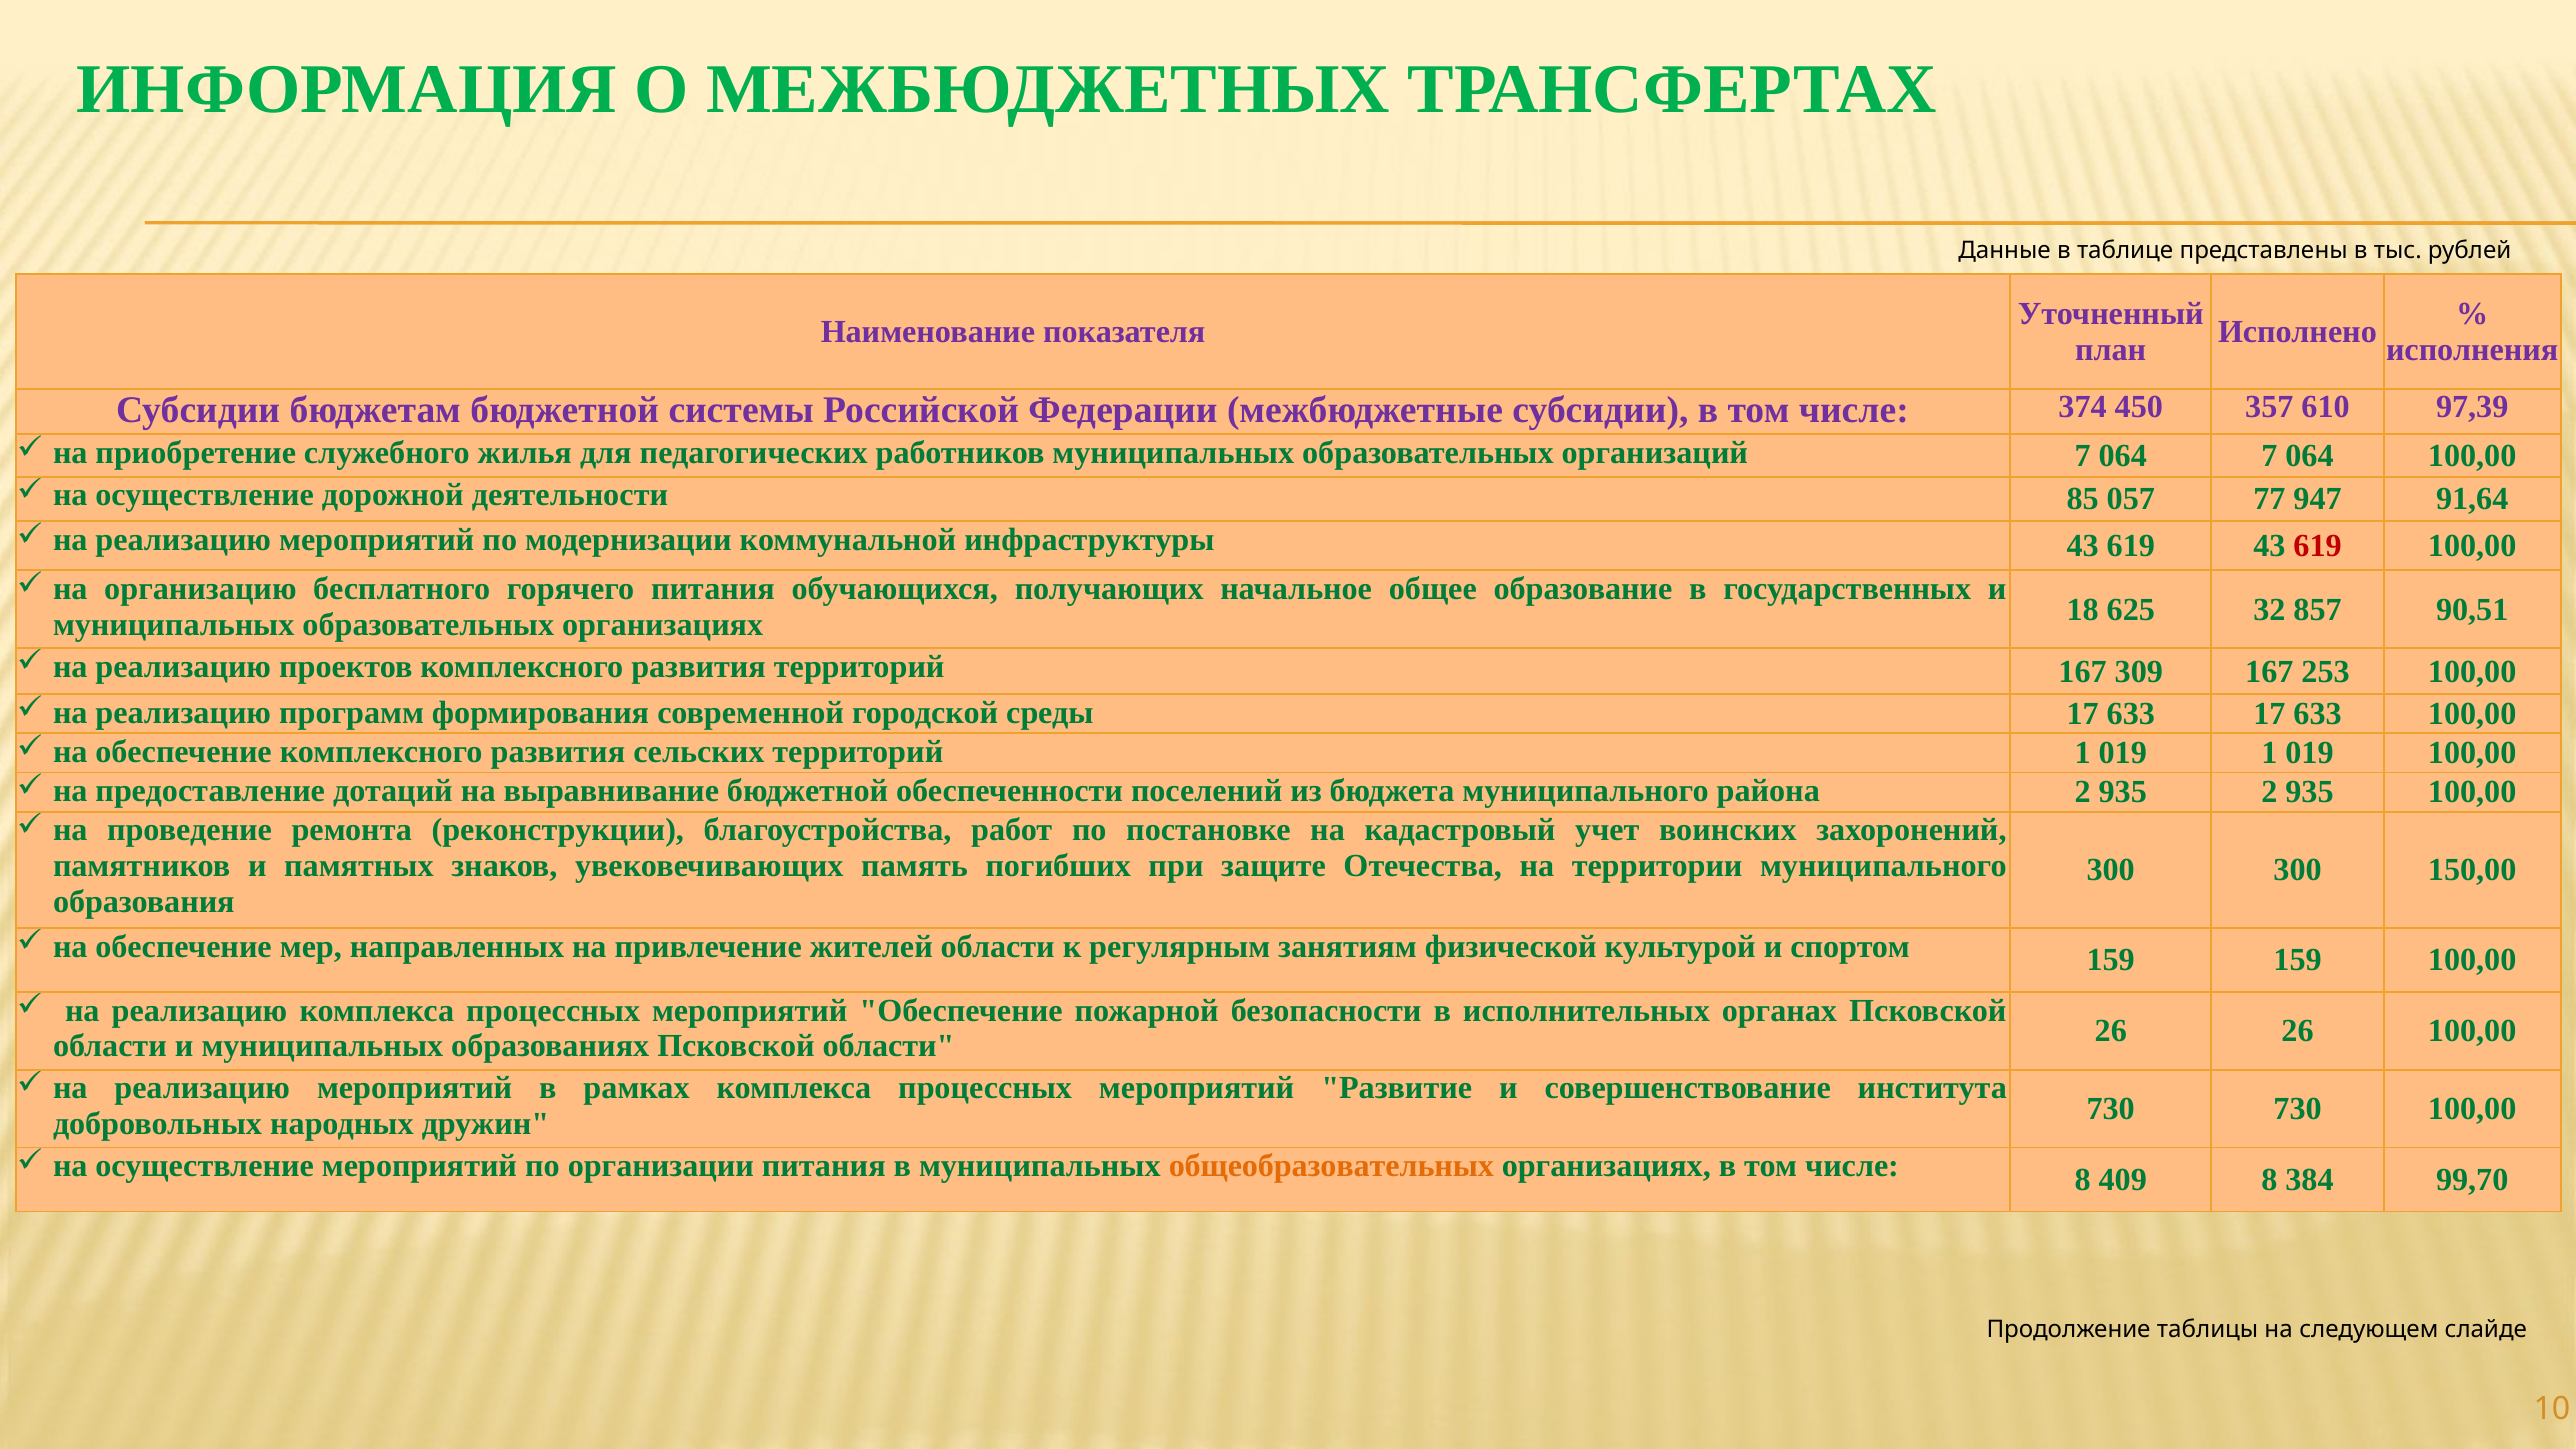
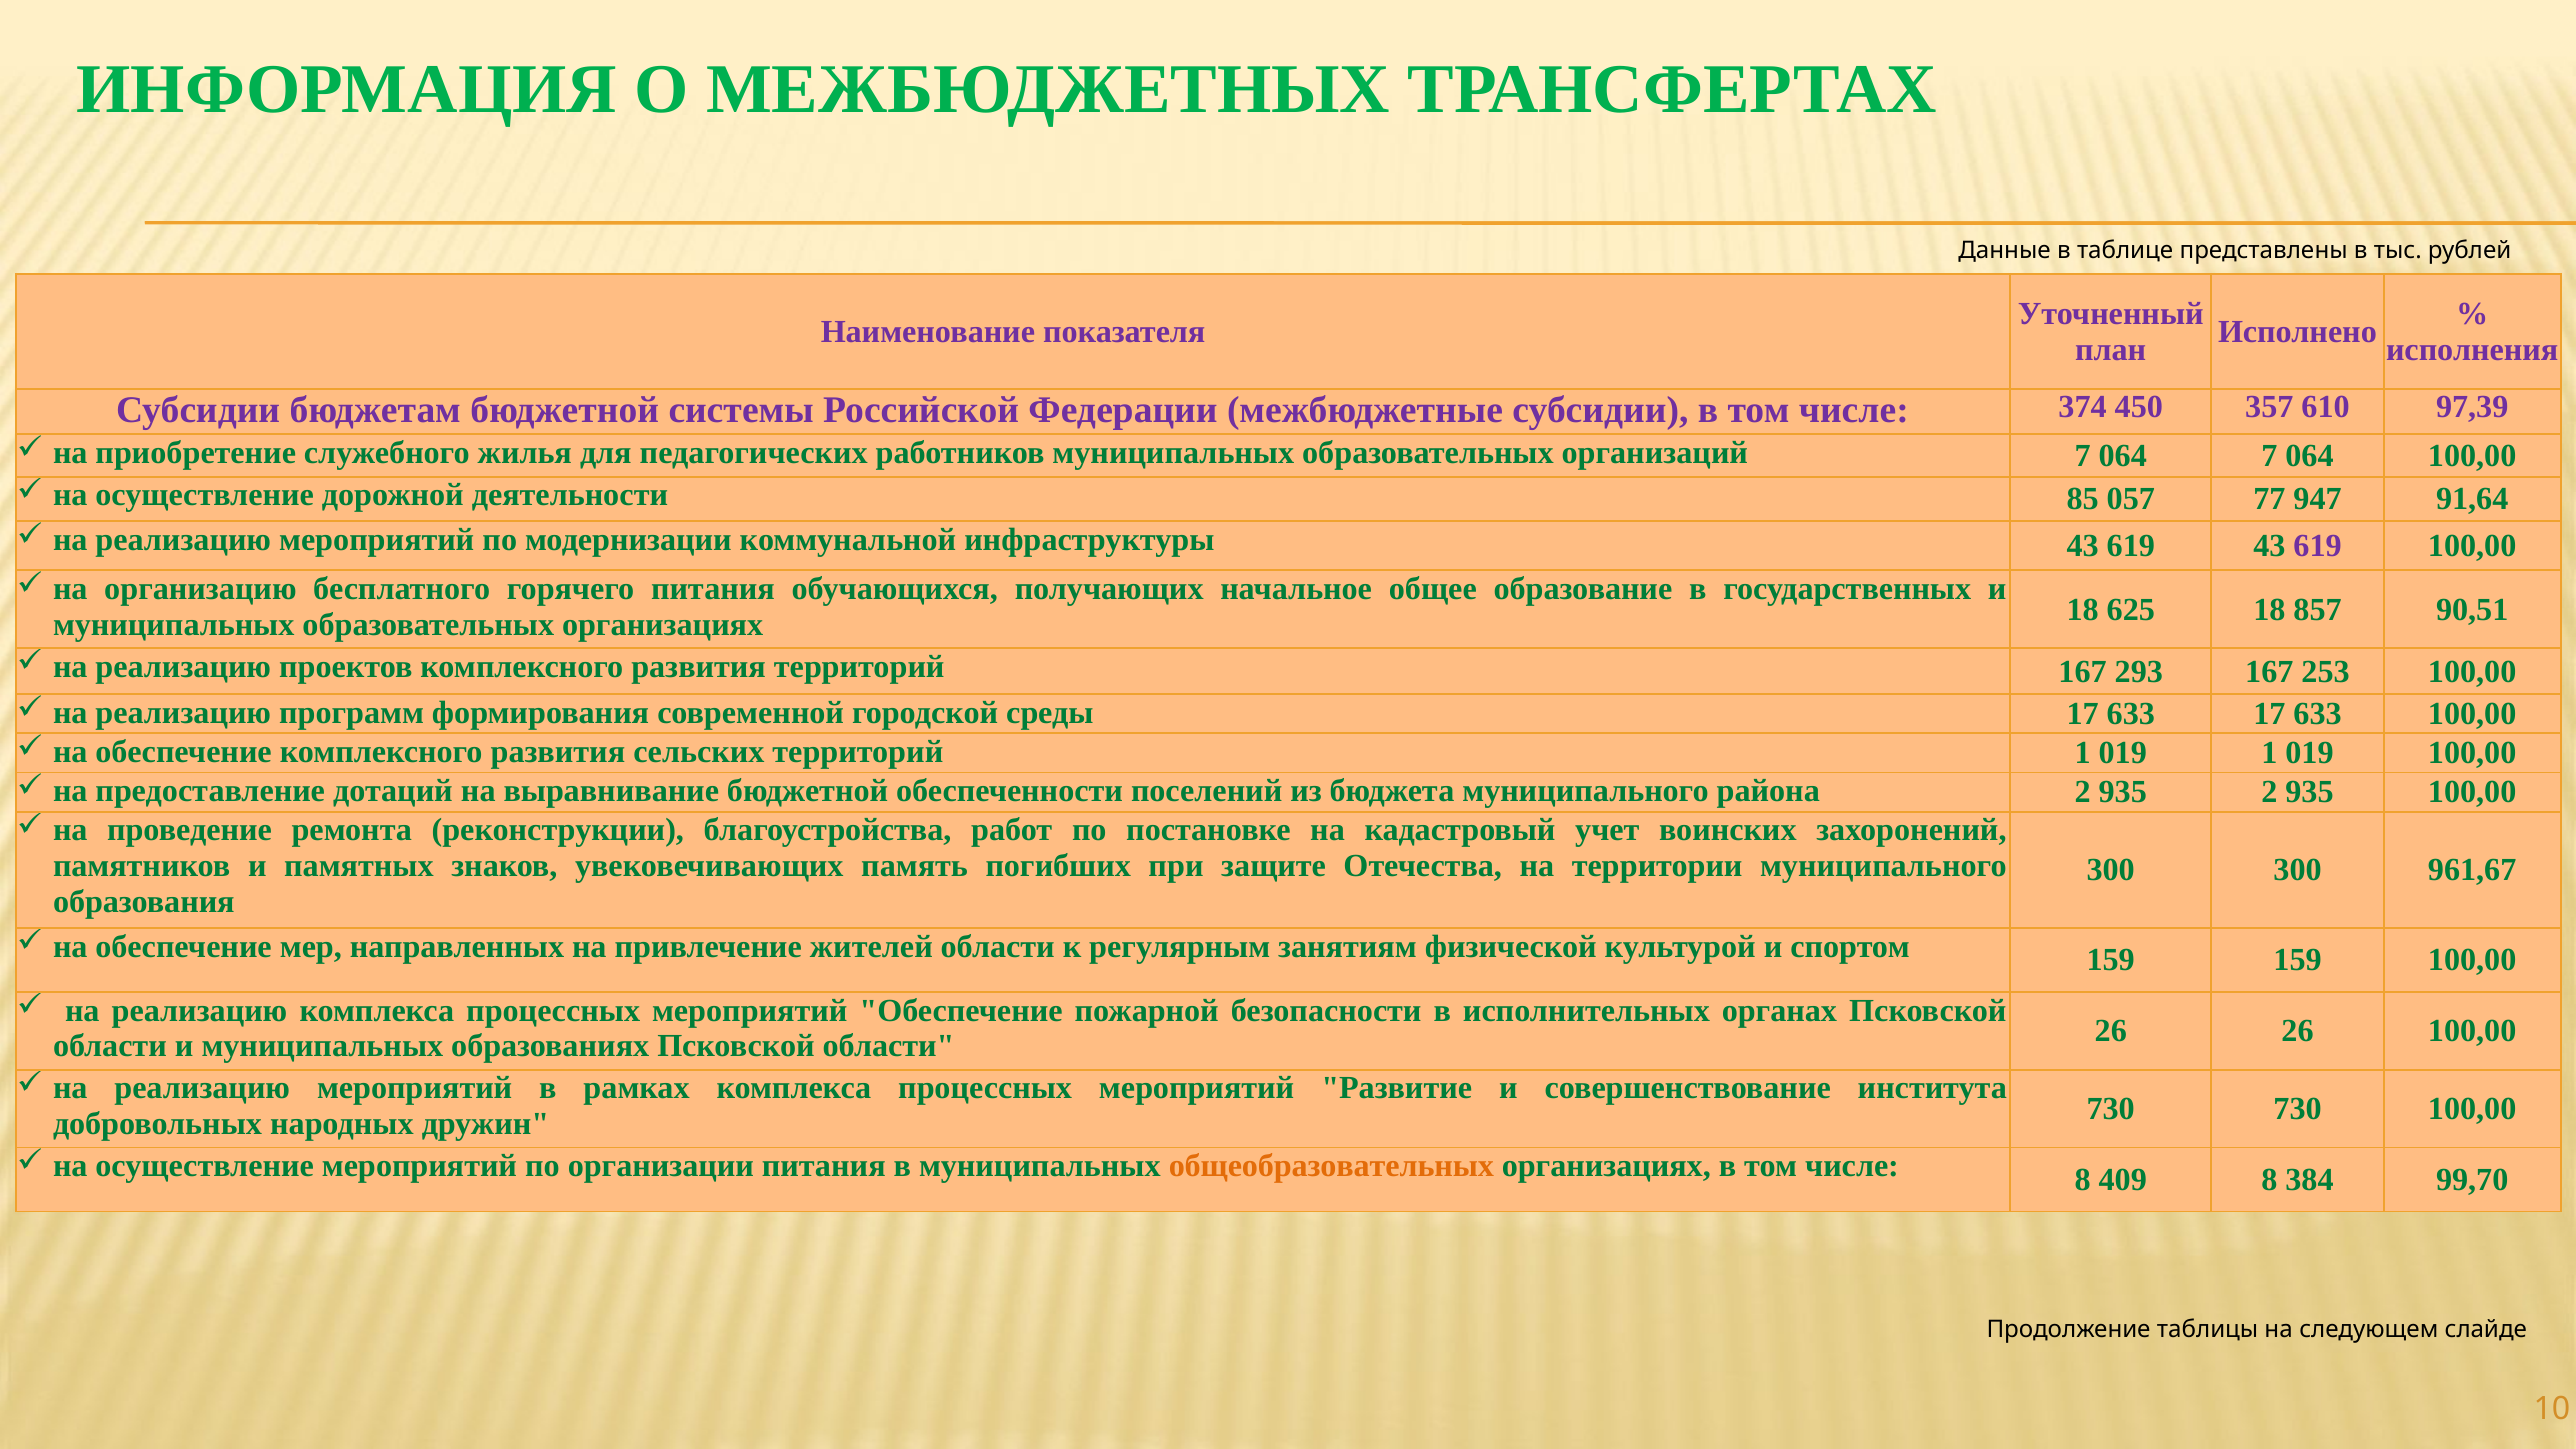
619 at (2318, 546) colour: red -> purple
625 32: 32 -> 18
309: 309 -> 293
150,00: 150,00 -> 961,67
